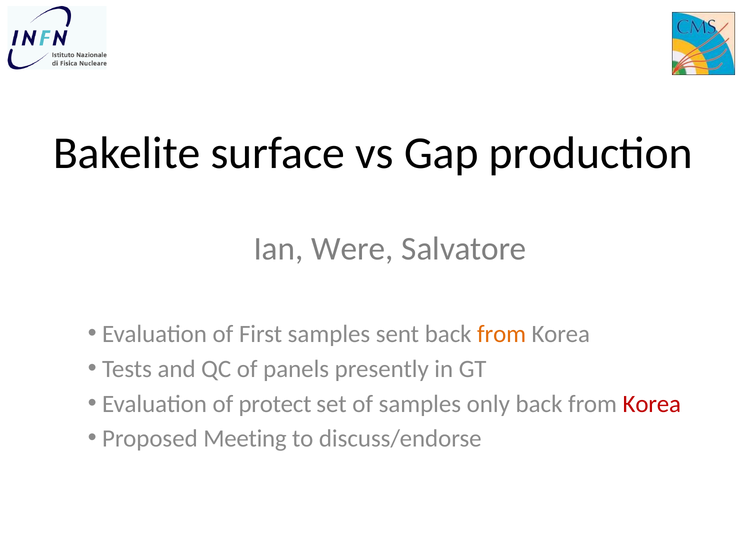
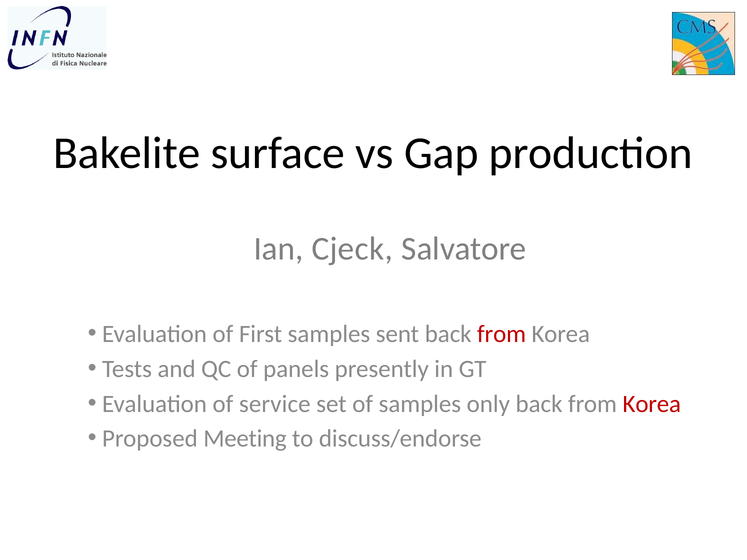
Were: Were -> Cjeck
from at (502, 334) colour: orange -> red
protect: protect -> service
